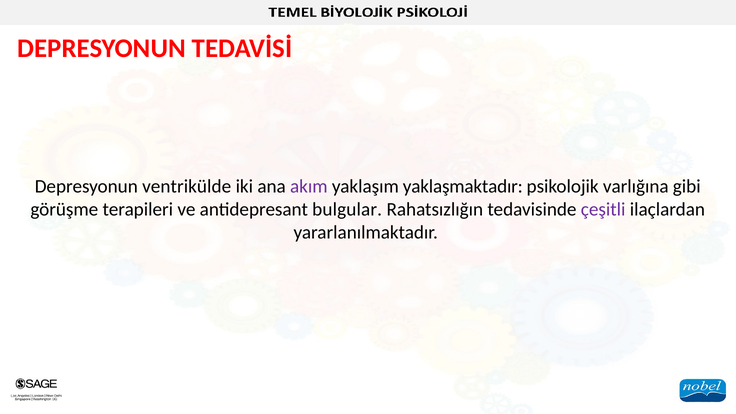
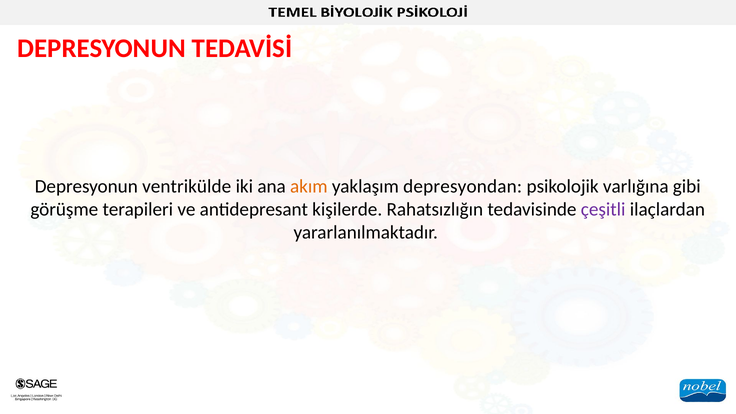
akım colour: purple -> orange
yaklaşmaktadır: yaklaşmaktadır -> depresyondan
bulgular: bulgular -> kişilerde
